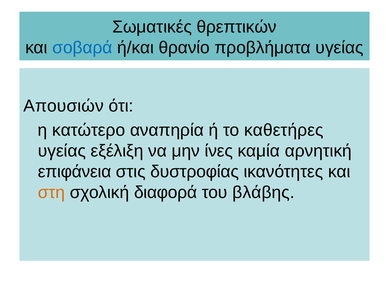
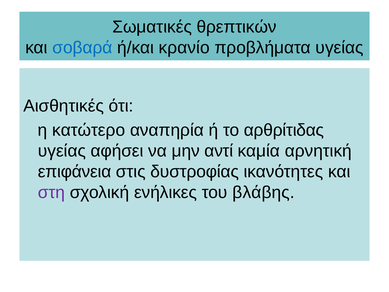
θρανίο: θρανίο -> κρανίο
Απουσιών: Απουσιών -> Αισθητικές
καθετήρες: καθετήρες -> αρθρίτιδας
εξέλιξη: εξέλιξη -> αφήσει
ίνες: ίνες -> αντί
στη colour: orange -> purple
διαφορά: διαφορά -> ενήλικες
